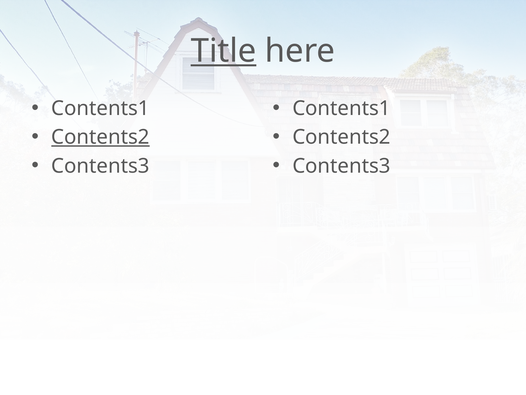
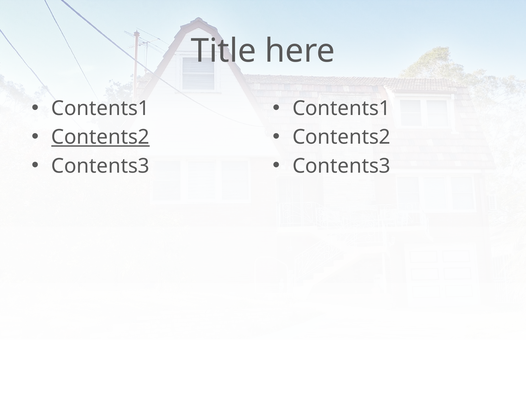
Title underline: present -> none
